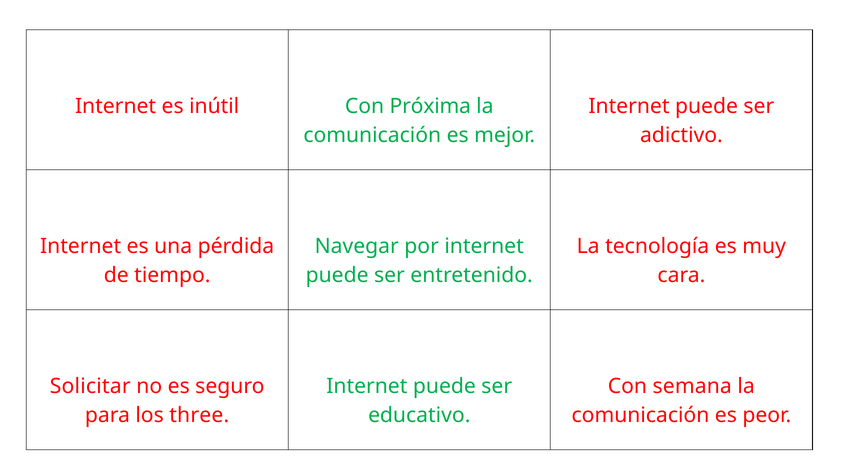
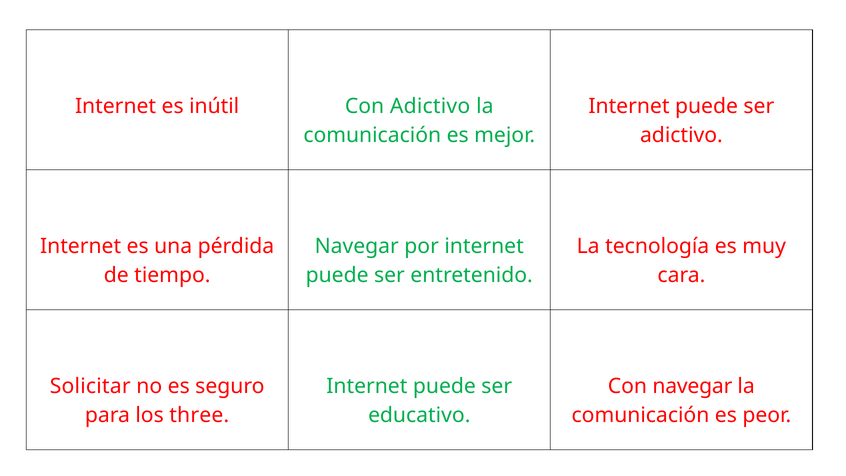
Con Próxima: Próxima -> Adictivo
Con semana: semana -> navegar
